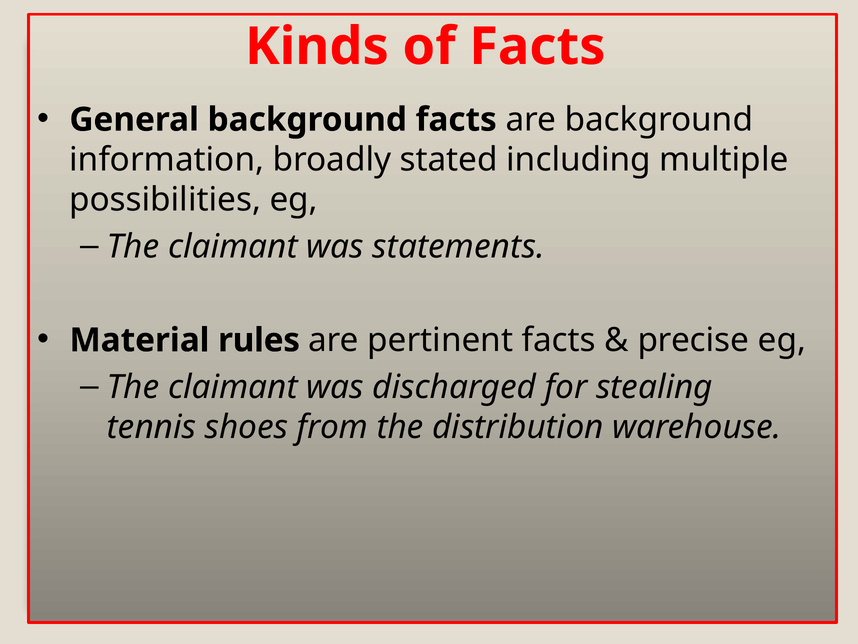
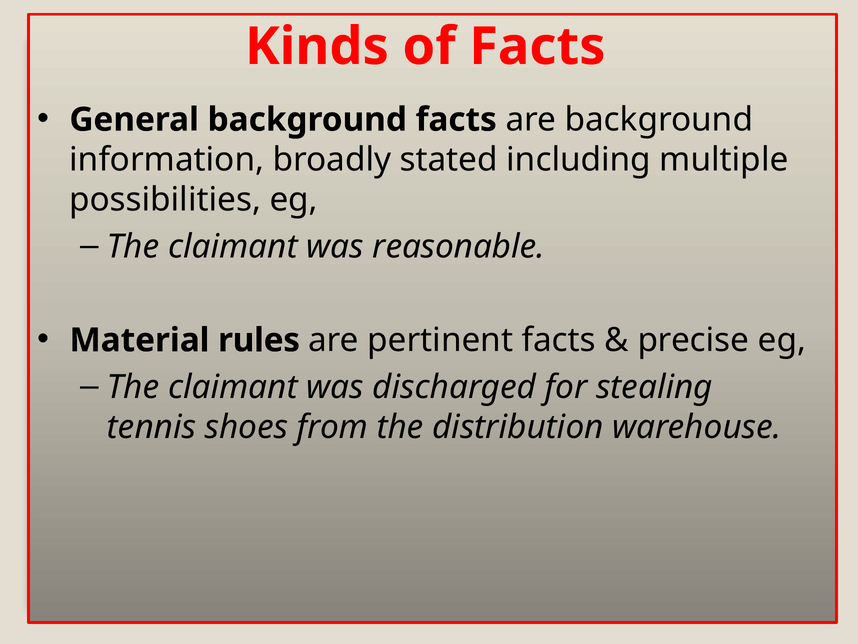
statements: statements -> reasonable
